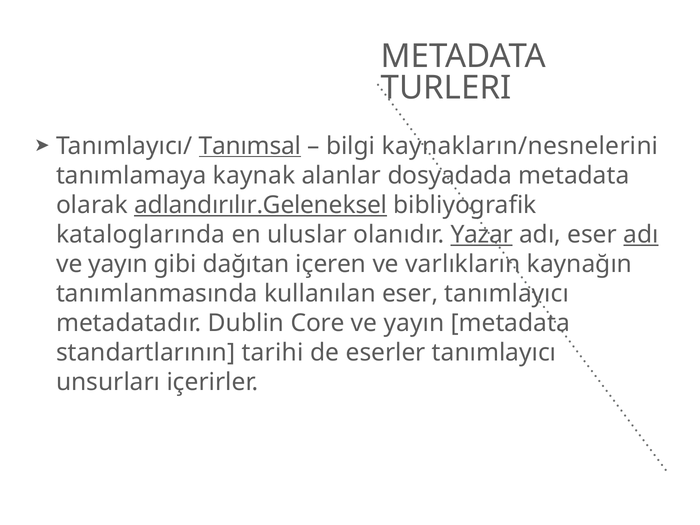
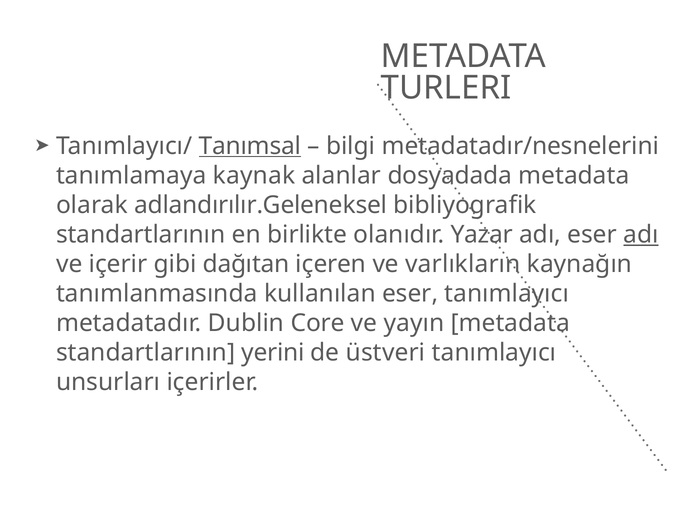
kaynakların/nesnelerini: kaynakların/nesnelerini -> metadatadır/nesnelerini
adlandırılır.Geleneksel underline: present -> none
kataloglarında at (141, 235): kataloglarında -> standartlarının
uluslar: uluslar -> birlikte
Yazar underline: present -> none
yayın at (118, 264): yayın -> içerir
tarihi: tarihi -> yerini
eserler: eserler -> üstveri
